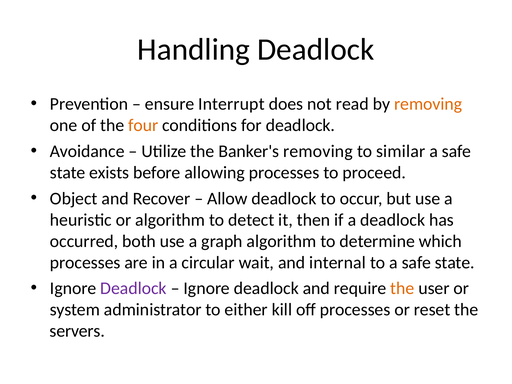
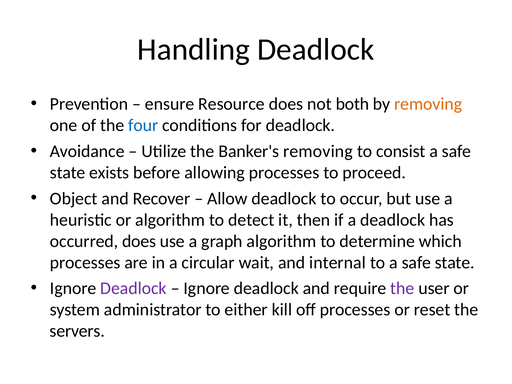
Interrupt: Interrupt -> Resource
read: read -> both
four colour: orange -> blue
similar: similar -> consist
occurred both: both -> does
the at (402, 288) colour: orange -> purple
